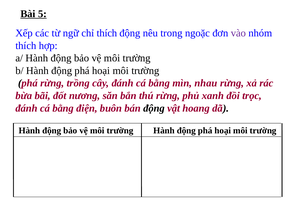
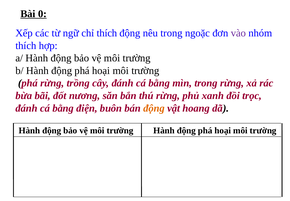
5: 5 -> 0
mìn nhau: nhau -> trong
động at (154, 108) colour: black -> orange
